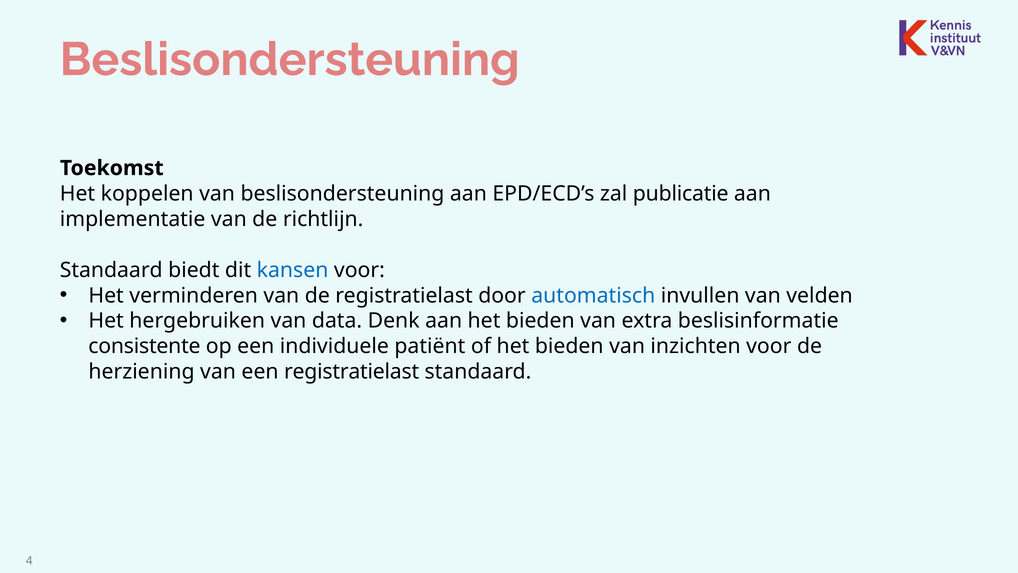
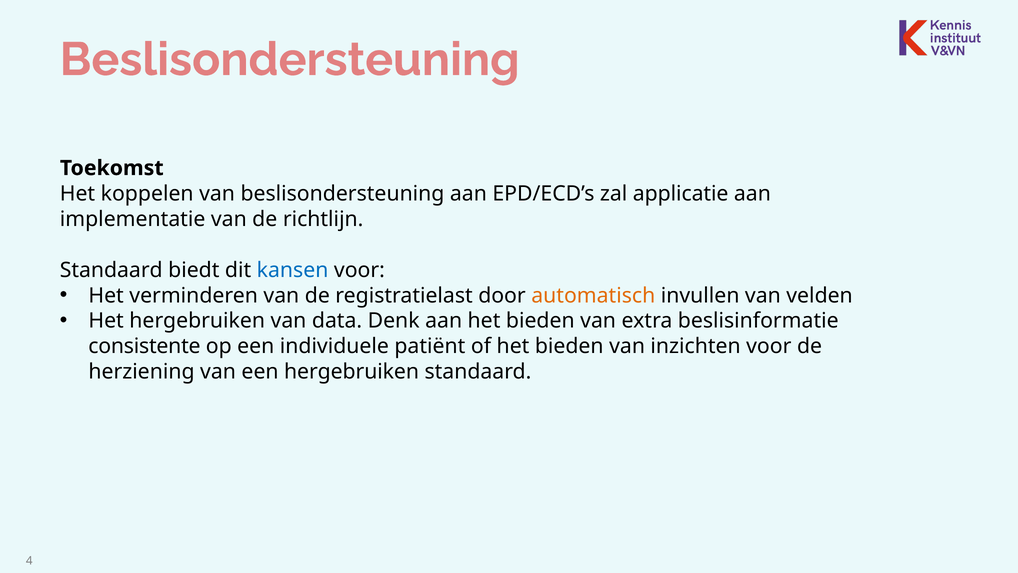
publicatie: publicatie -> applicatie
automatisch colour: blue -> orange
een registratielast: registratielast -> hergebruiken
